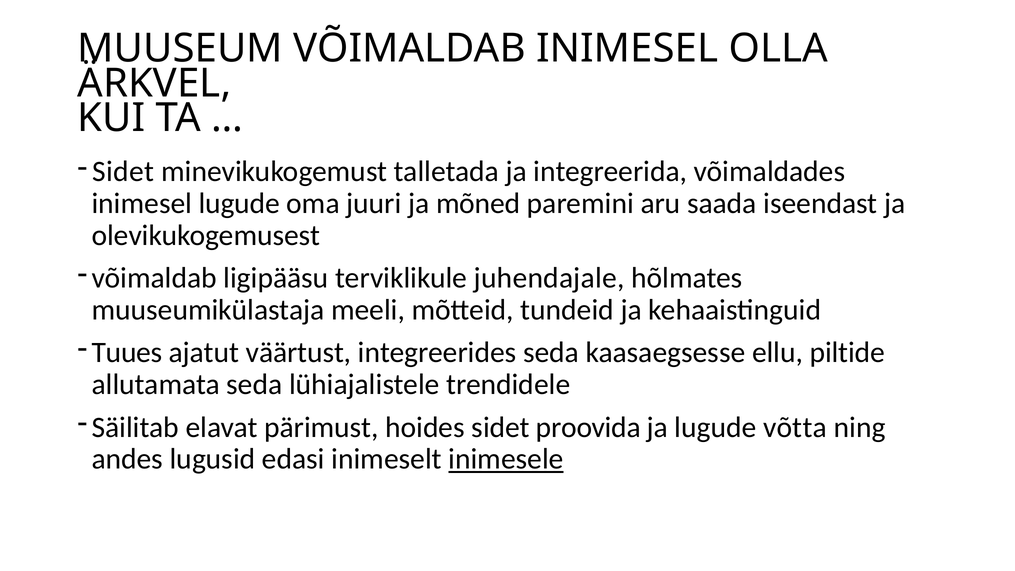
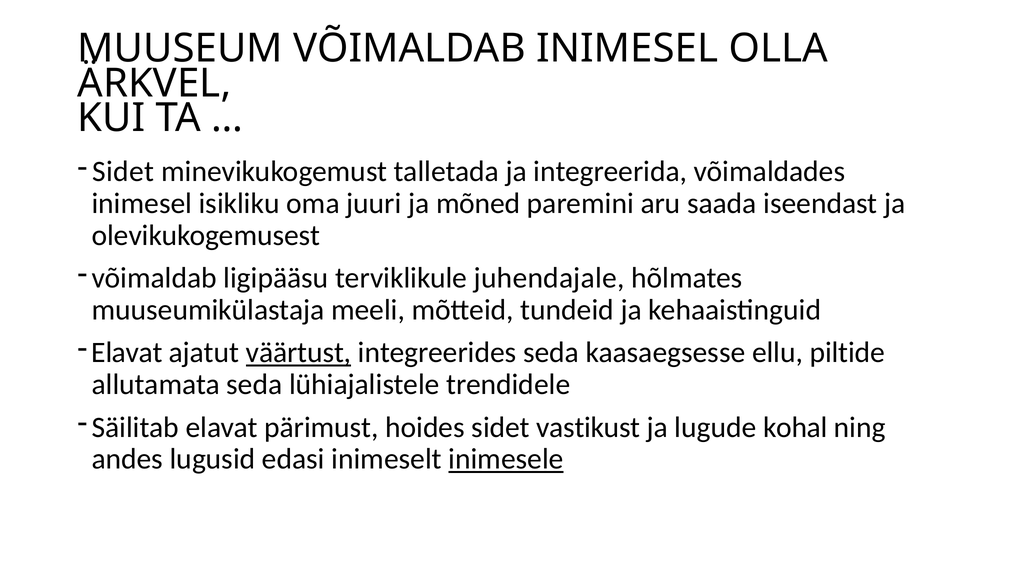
inimesel lugude: lugude -> isikliku
Tuues at (127, 353): Tuues -> Elavat
väärtust underline: none -> present
proovida: proovida -> vastikust
võtta: võtta -> kohal
